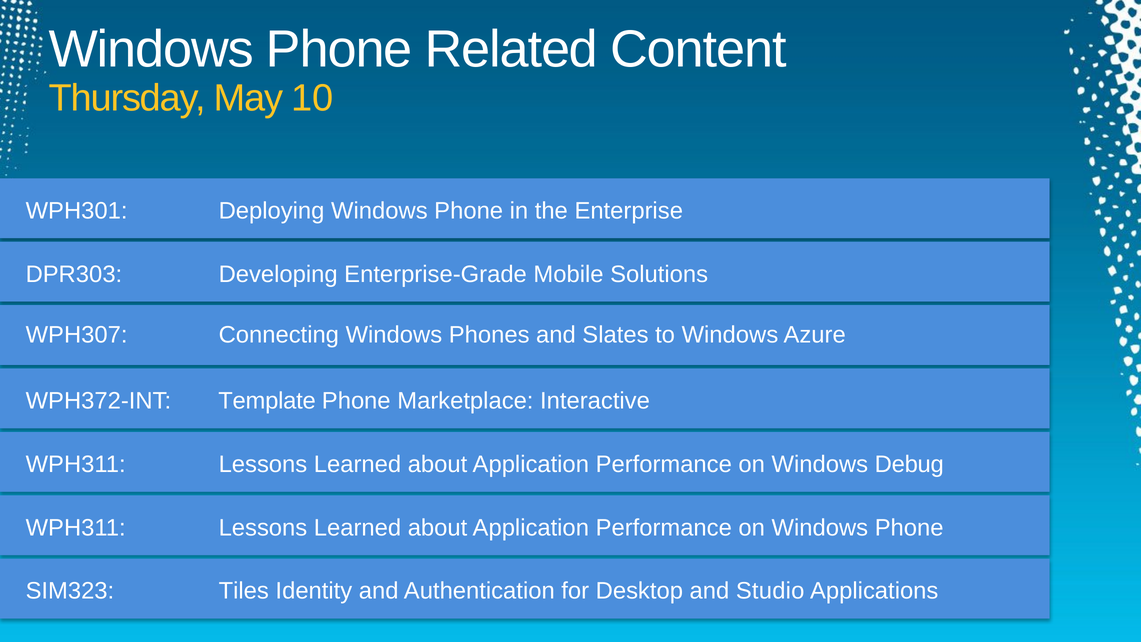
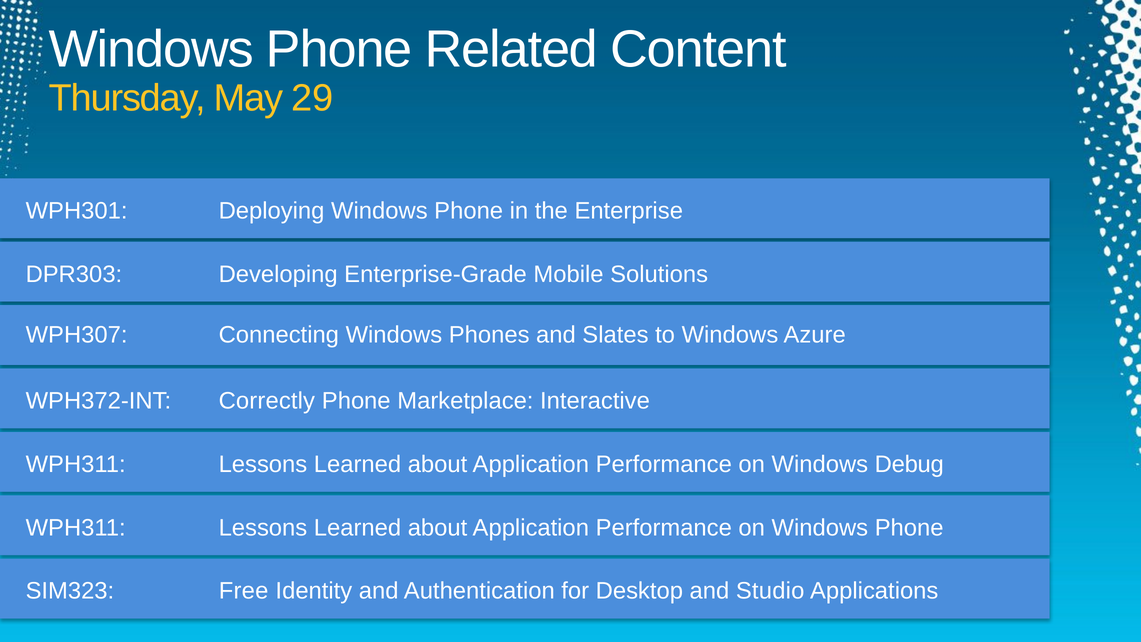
10: 10 -> 29
Template: Template -> Correctly
Tiles: Tiles -> Free
